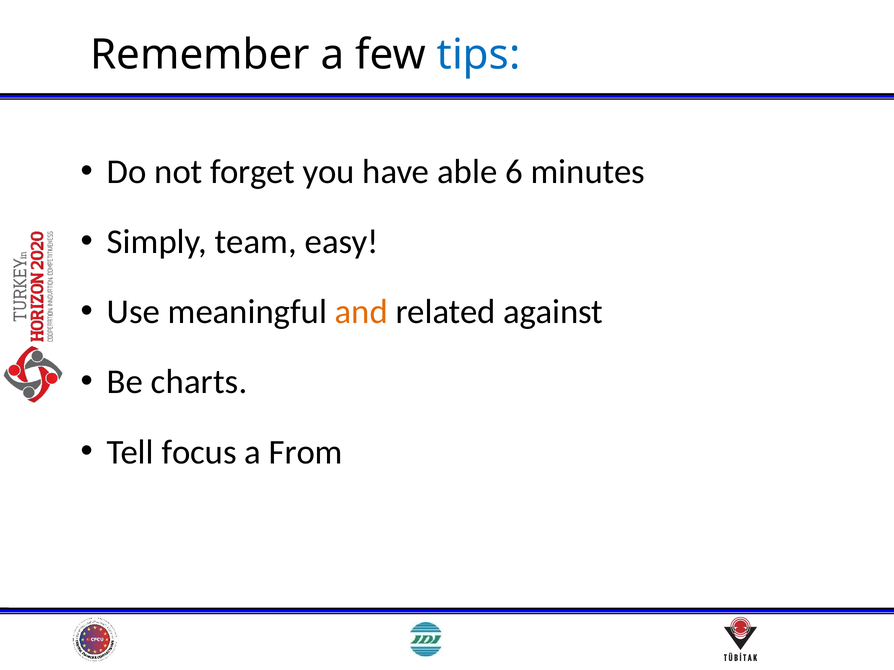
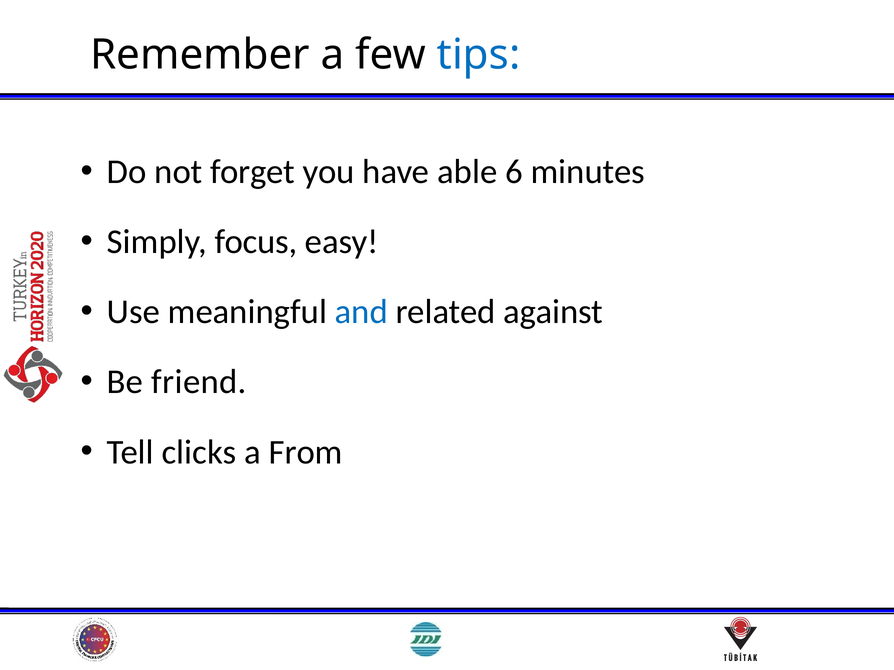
team: team -> focus
and colour: orange -> blue
charts: charts -> friend
focus: focus -> clicks
